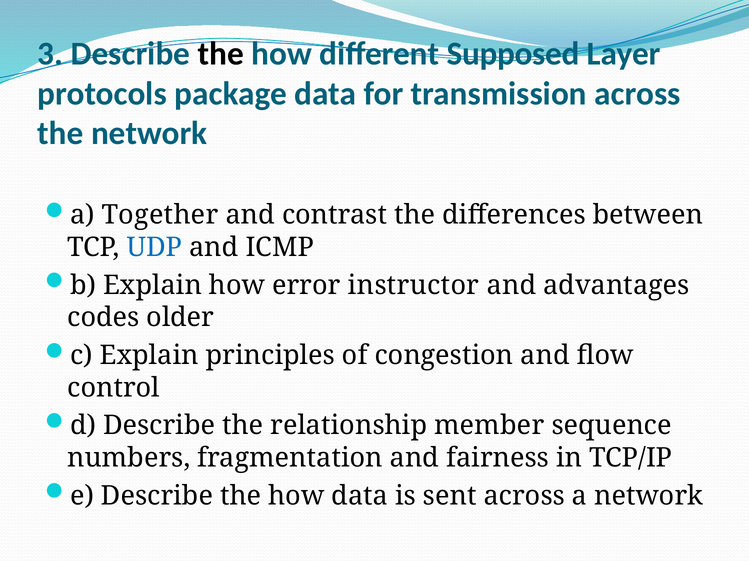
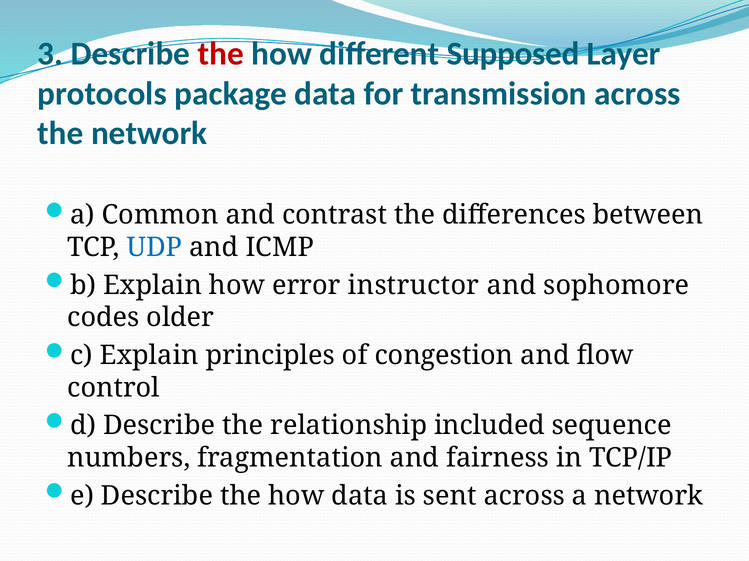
the at (221, 54) colour: black -> red
Together: Together -> Common
advantages: advantages -> sophomore
member: member -> included
